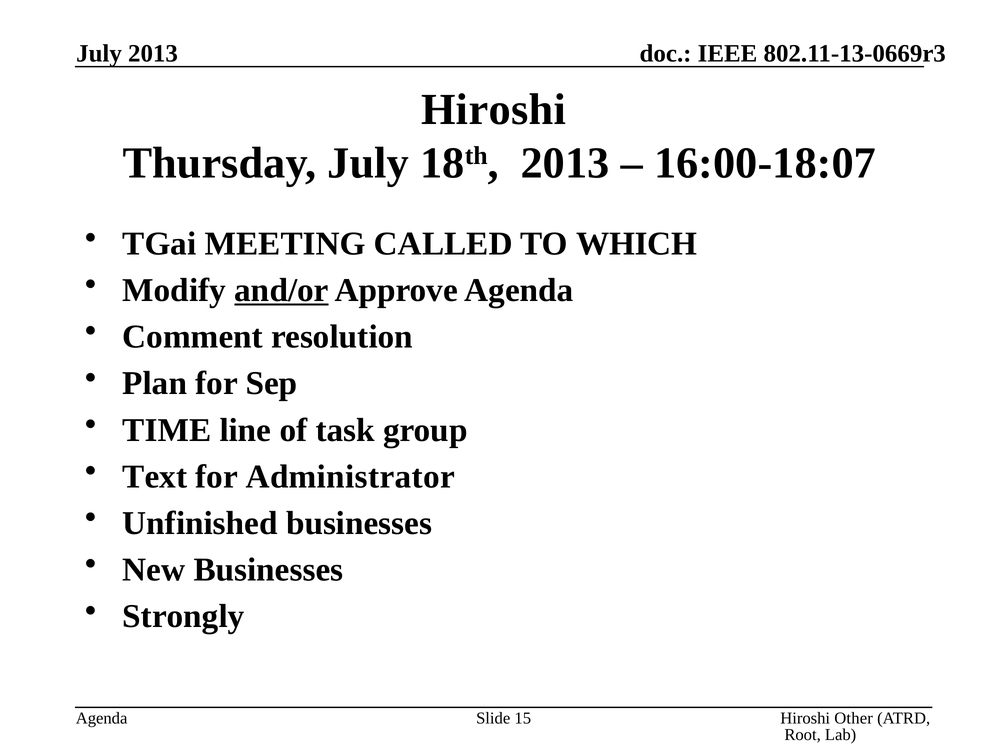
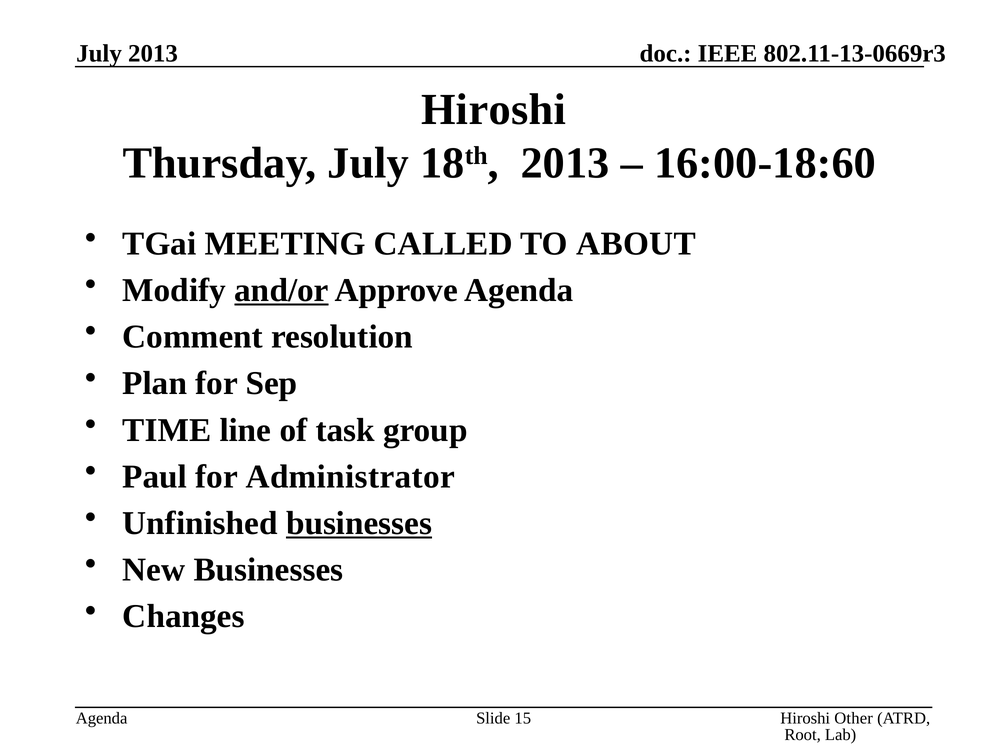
16:00-18:07: 16:00-18:07 -> 16:00-18:60
WHICH: WHICH -> ABOUT
Text: Text -> Paul
businesses at (359, 523) underline: none -> present
Strongly: Strongly -> Changes
